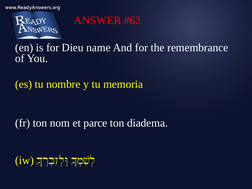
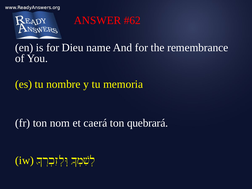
parce: parce -> caerá
diadema: diadema -> quebrará
